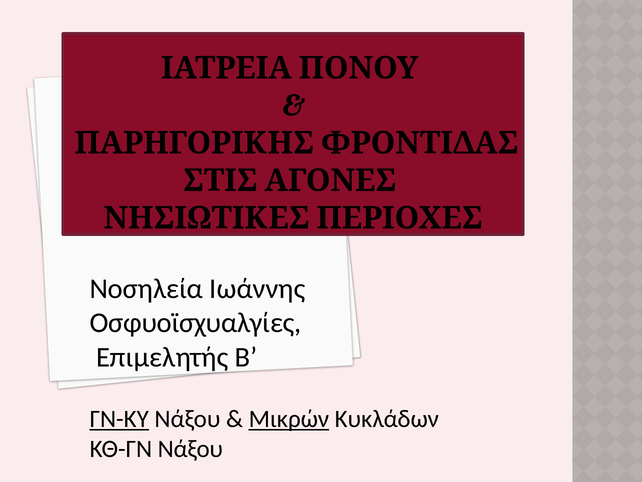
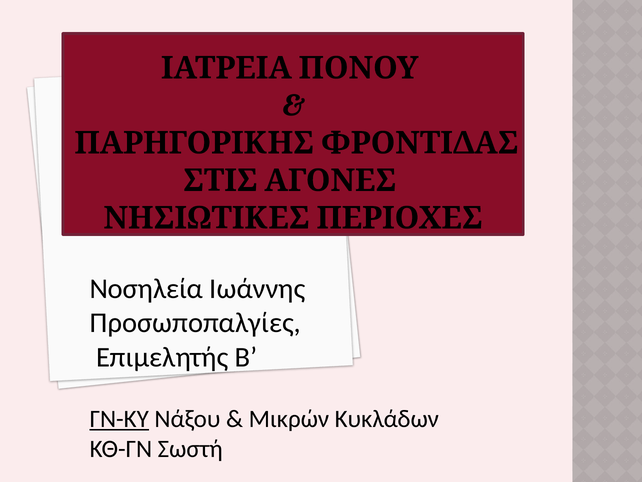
Οσφυοϊσχυαλγίες: Οσφυοϊσχυαλγίες -> Προσωποπαλγίες
Μικρών underline: present -> none
ΚΘ-ΓΝ Νάξου: Νάξου -> Σωστή
